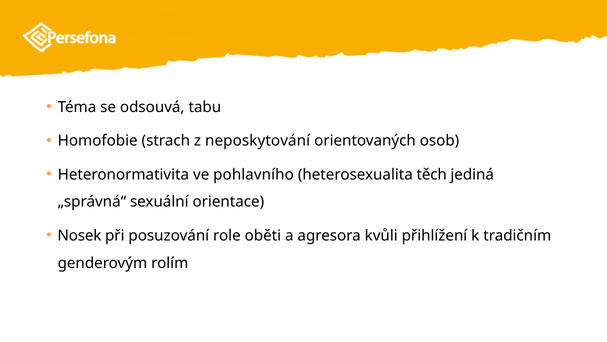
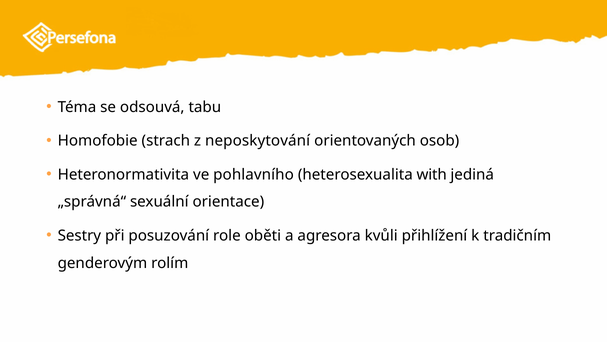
těch: těch -> with
Nosek: Nosek -> Sestry
